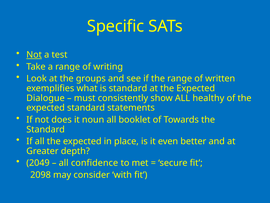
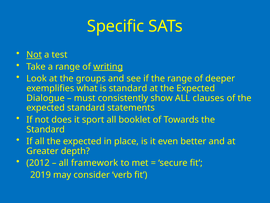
writing underline: none -> present
written: written -> deeper
healthy: healthy -> clauses
noun: noun -> sport
2049: 2049 -> 2012
confidence: confidence -> framework
2098: 2098 -> 2019
with: with -> verb
